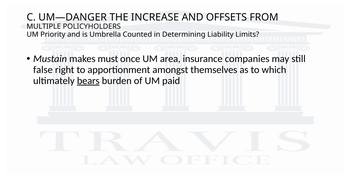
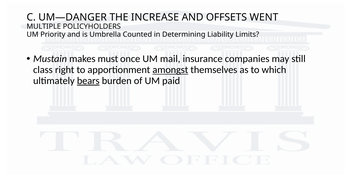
FROM: FROM -> WENT
area: area -> mail
false: false -> class
amongst underline: none -> present
